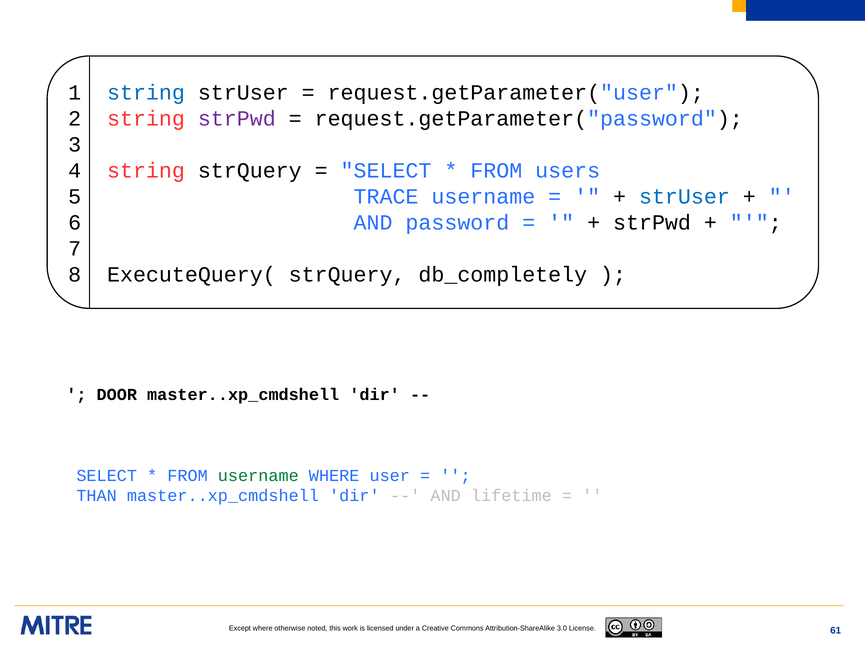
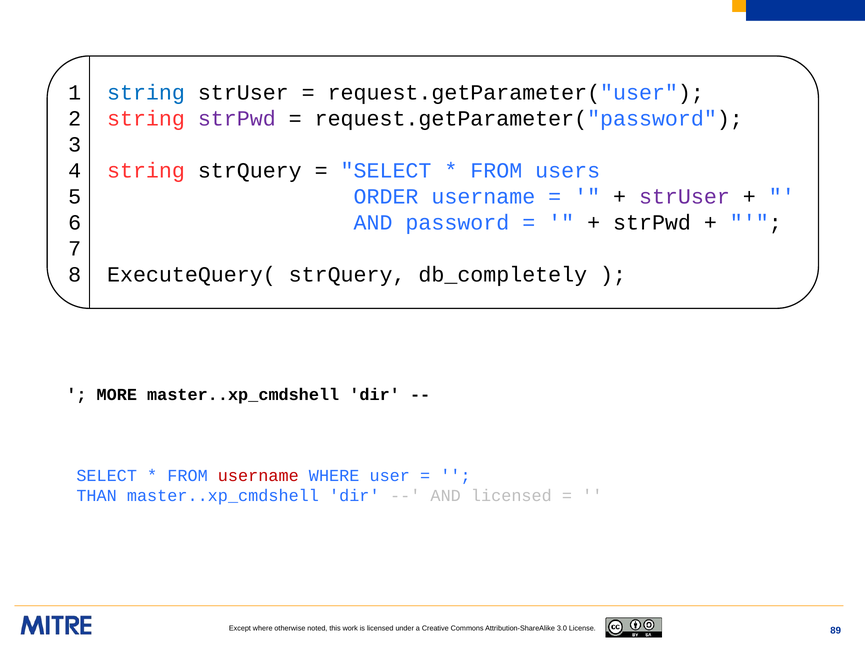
TRACE: TRACE -> ORDER
strUser at (684, 197) colour: blue -> purple
DOOR: DOOR -> MORE
username at (258, 476) colour: green -> red
AND lifetime: lifetime -> licensed
61: 61 -> 89
